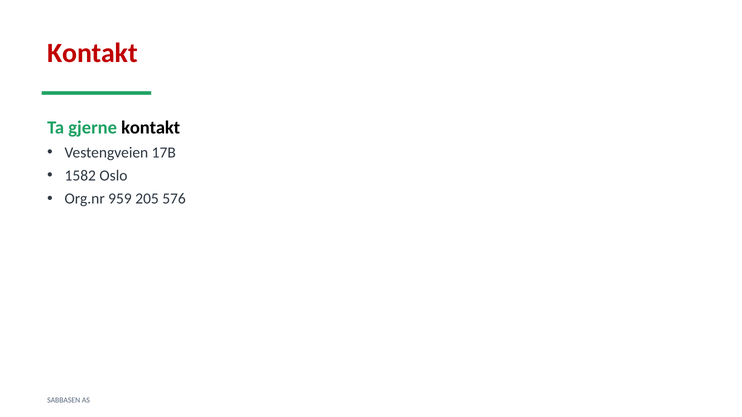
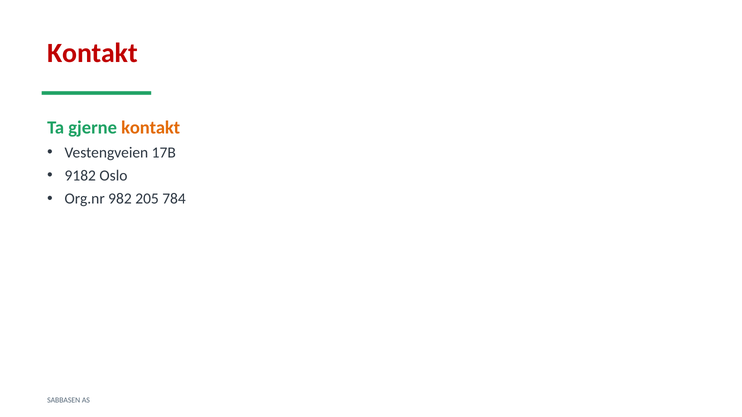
kontakt at (151, 128) colour: black -> orange
1582: 1582 -> 9182
959: 959 -> 982
576: 576 -> 784
